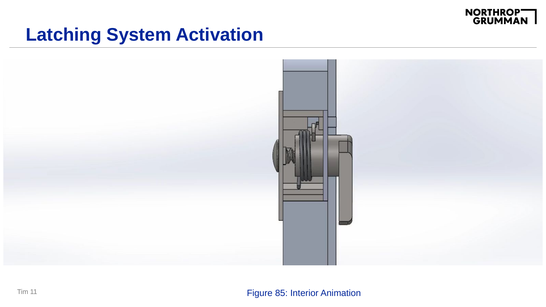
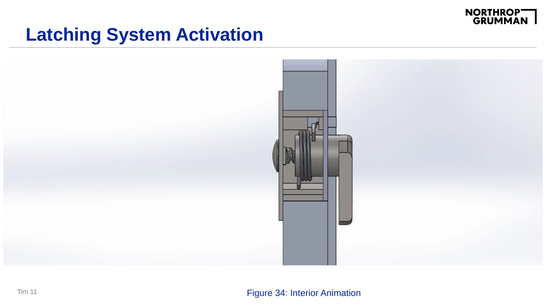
85: 85 -> 34
